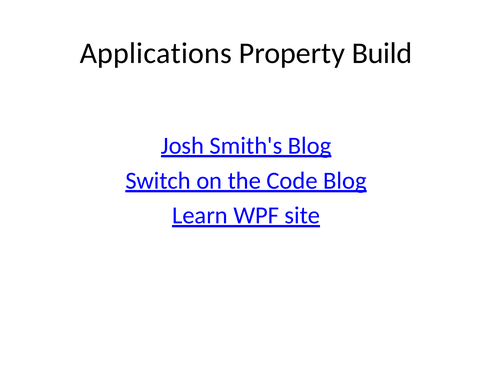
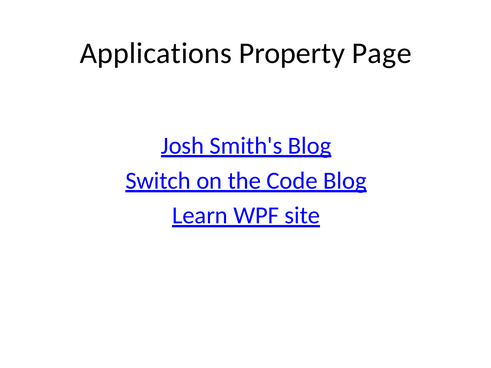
Build: Build -> Page
